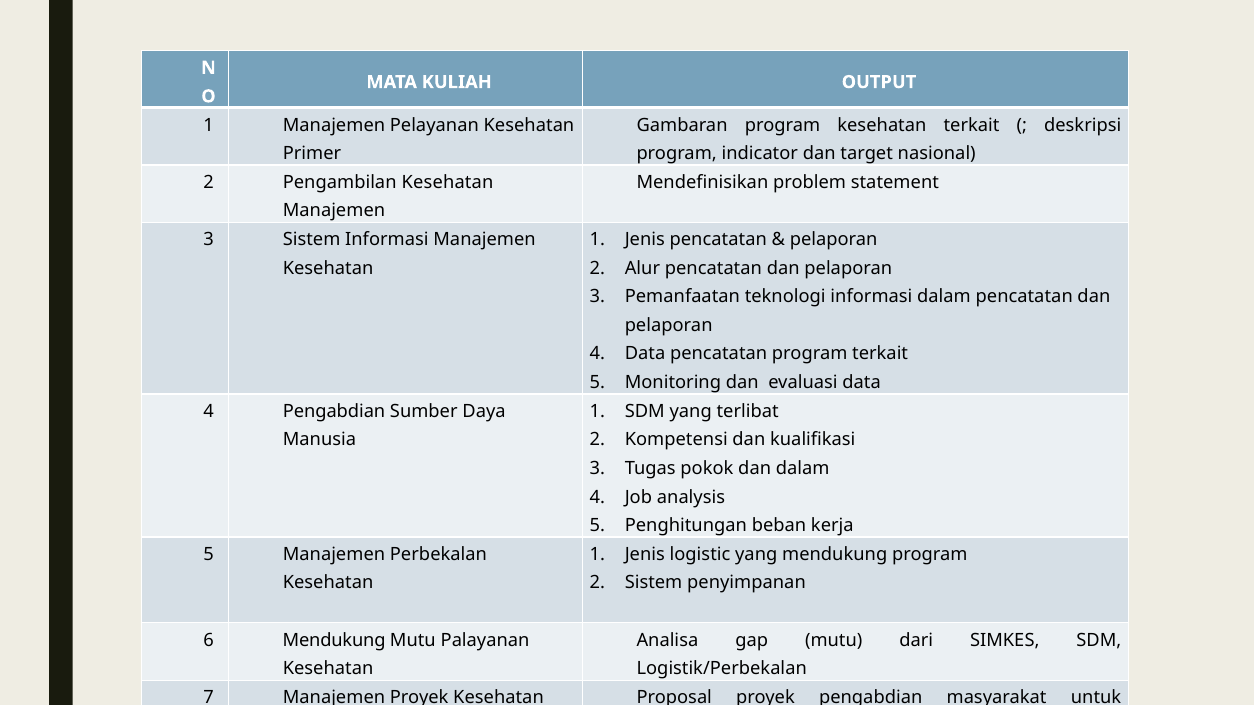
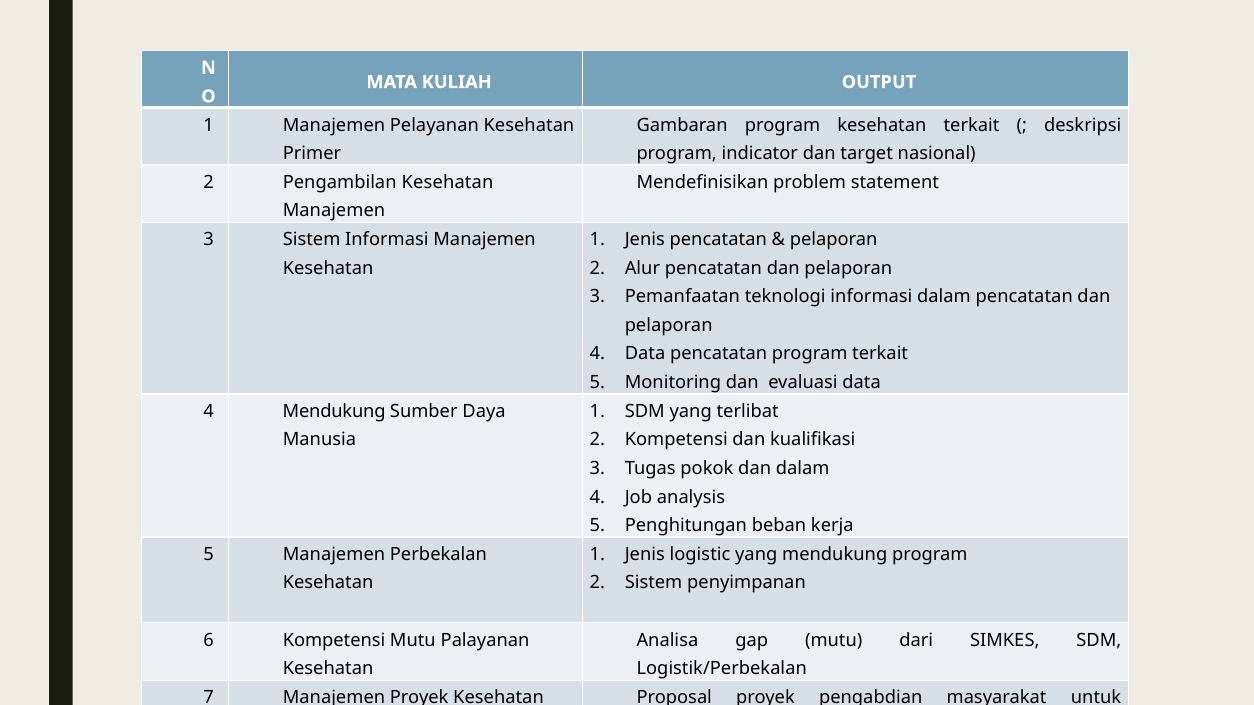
4 Pengabdian: Pengabdian -> Mendukung
6 Mendukung: Mendukung -> Kompetensi
